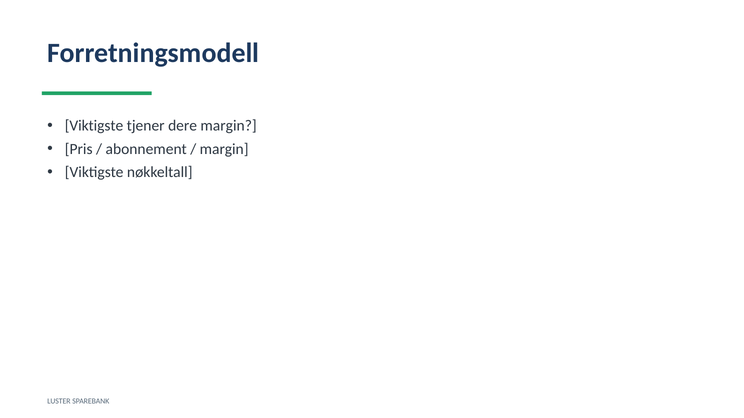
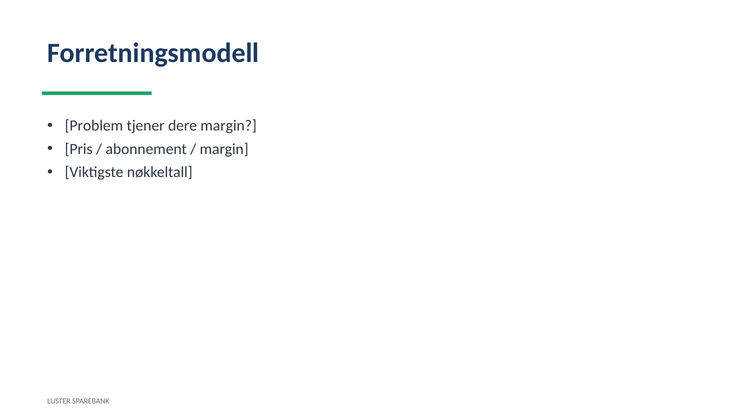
Viktigste at (94, 126): Viktigste -> Problem
